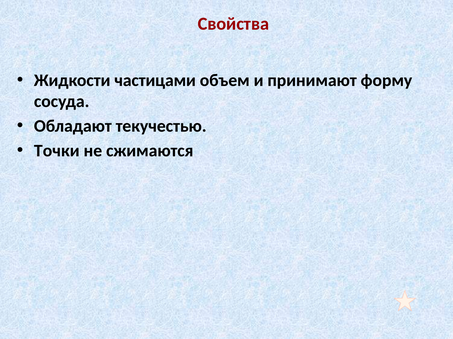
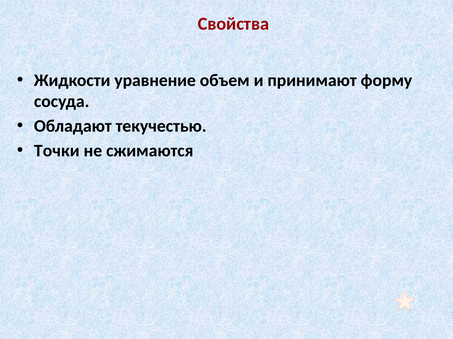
частицами: частицами -> уравнение
